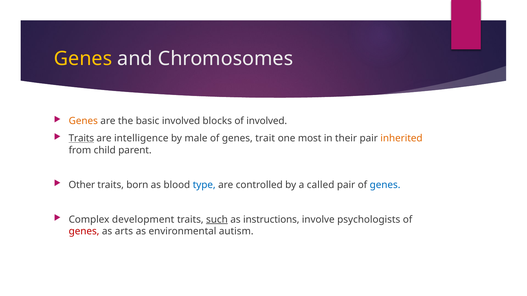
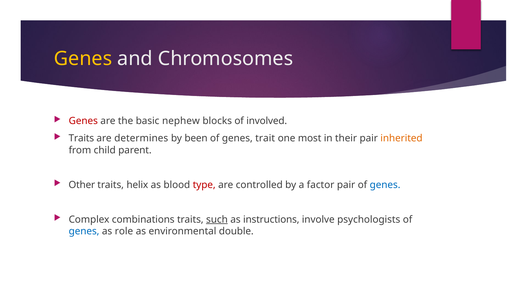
Genes at (83, 121) colour: orange -> red
basic involved: involved -> nephew
Traits at (81, 138) underline: present -> none
intelligence: intelligence -> determines
male: male -> been
born: born -> helix
type colour: blue -> red
called: called -> factor
development: development -> combinations
genes at (84, 232) colour: red -> blue
arts: arts -> role
autism: autism -> double
